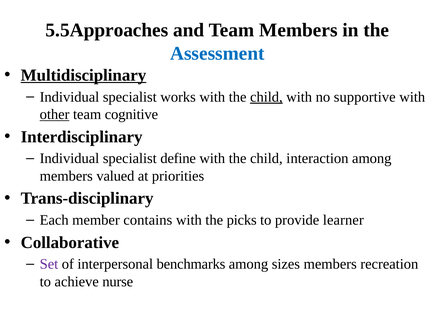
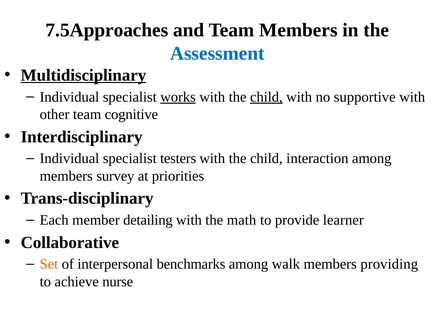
5.5Approaches: 5.5Approaches -> 7.5Approaches
works underline: none -> present
other underline: present -> none
define: define -> testers
valued: valued -> survey
contains: contains -> detailing
picks: picks -> math
Set colour: purple -> orange
sizes: sizes -> walk
recreation: recreation -> providing
